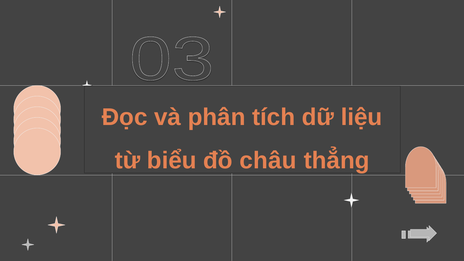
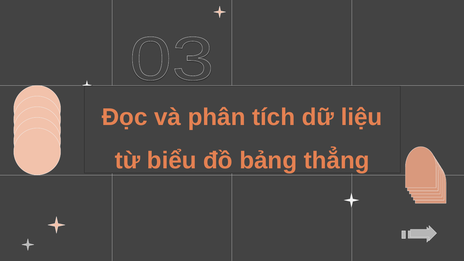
châu: châu -> bảng
